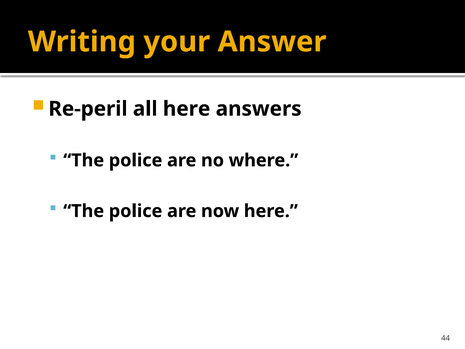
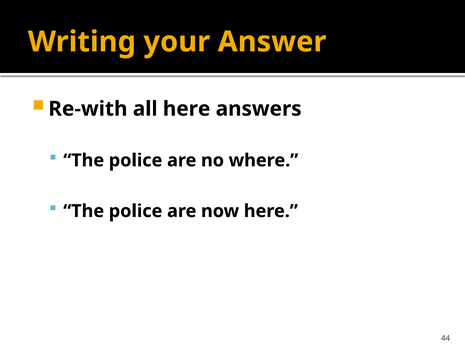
Re-peril: Re-peril -> Re-with
